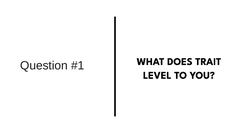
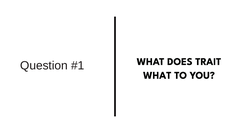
LEVEL at (157, 75): LEVEL -> WHAT
